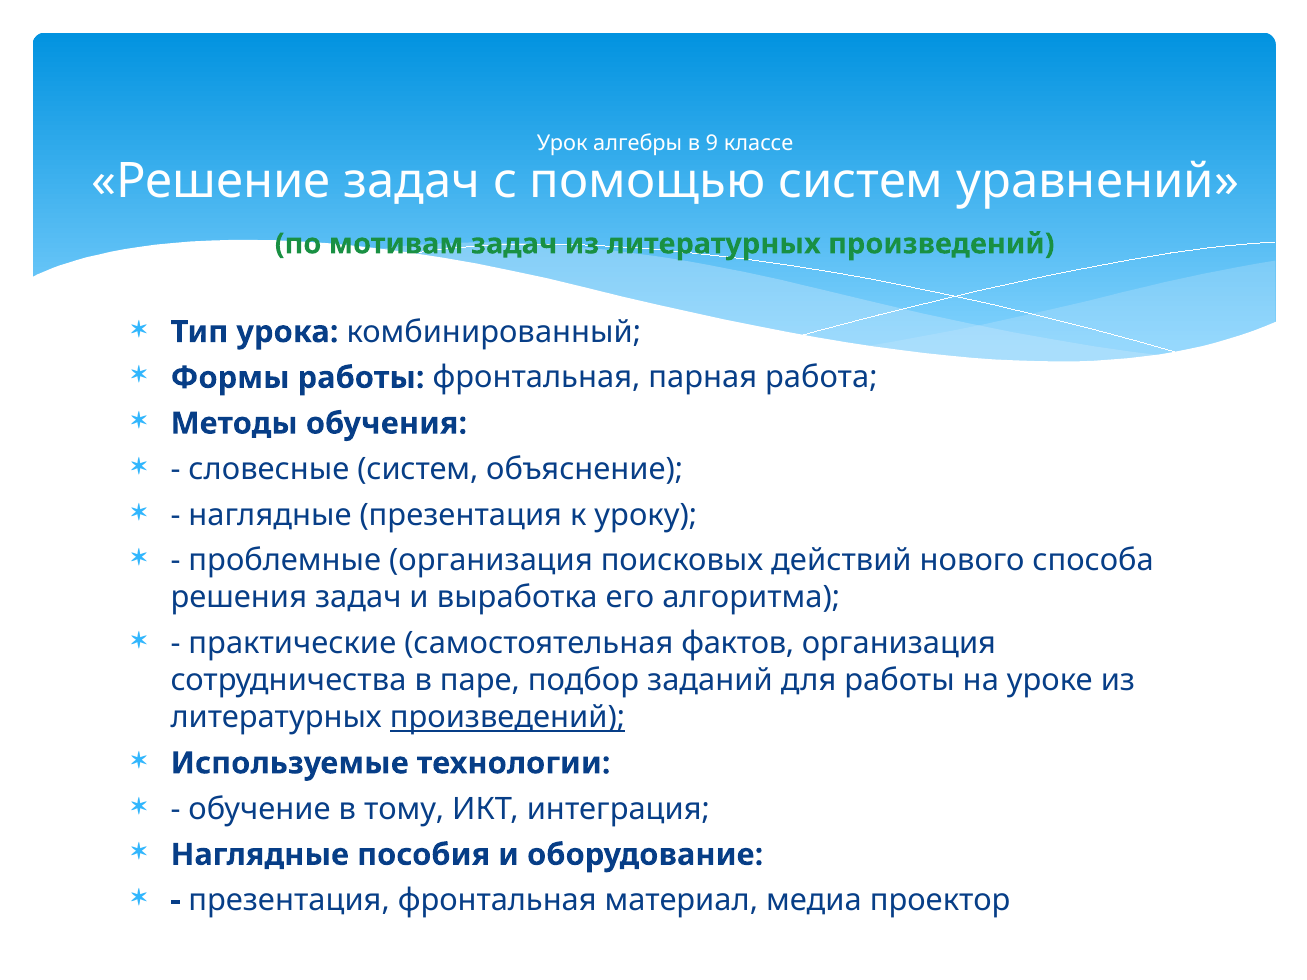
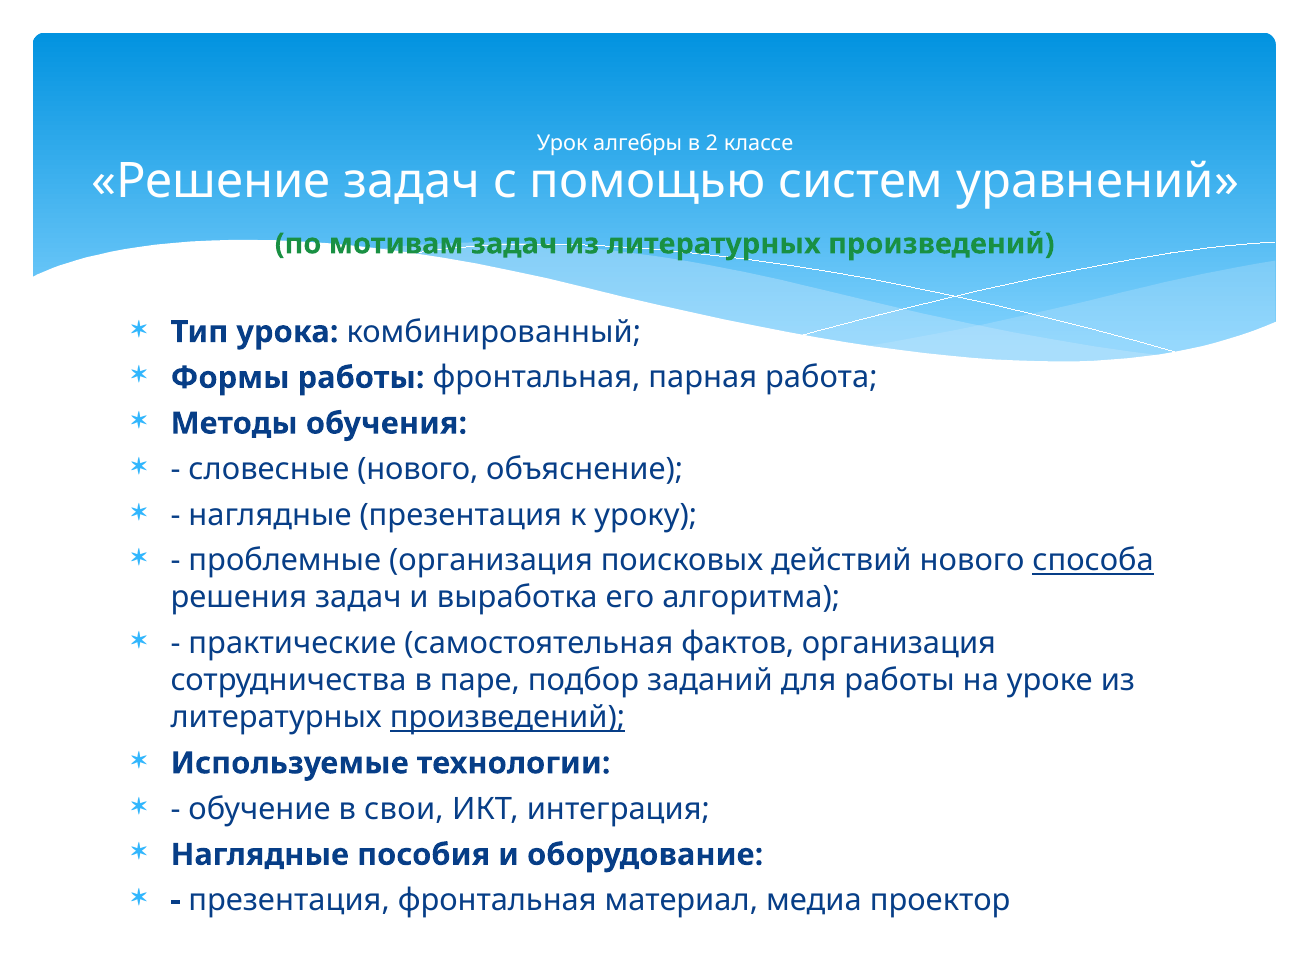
9: 9 -> 2
словесные систем: систем -> нового
способа underline: none -> present
тому: тому -> свои
